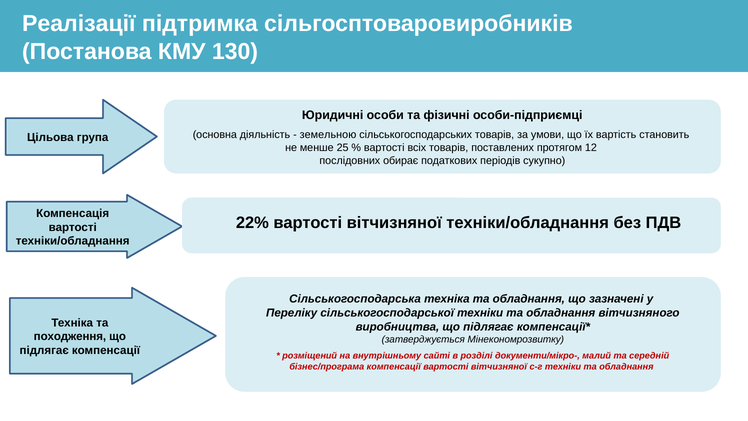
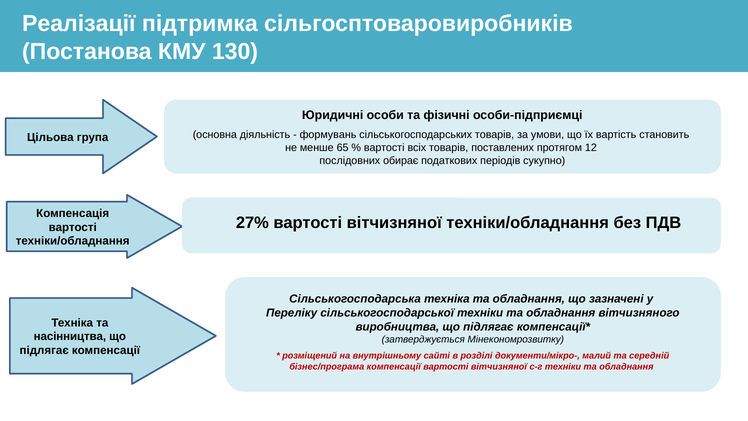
земельною: земельною -> формувань
25: 25 -> 65
22%: 22% -> 27%
походження: походження -> насінництва
